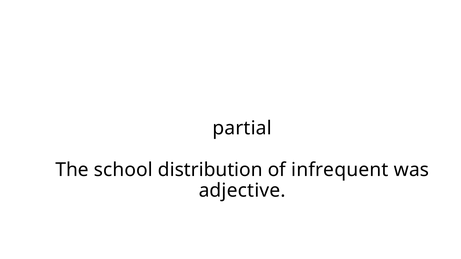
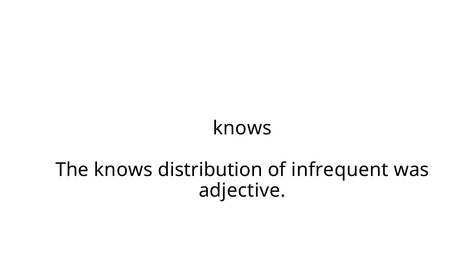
partial at (242, 128): partial -> knows
The school: school -> knows
